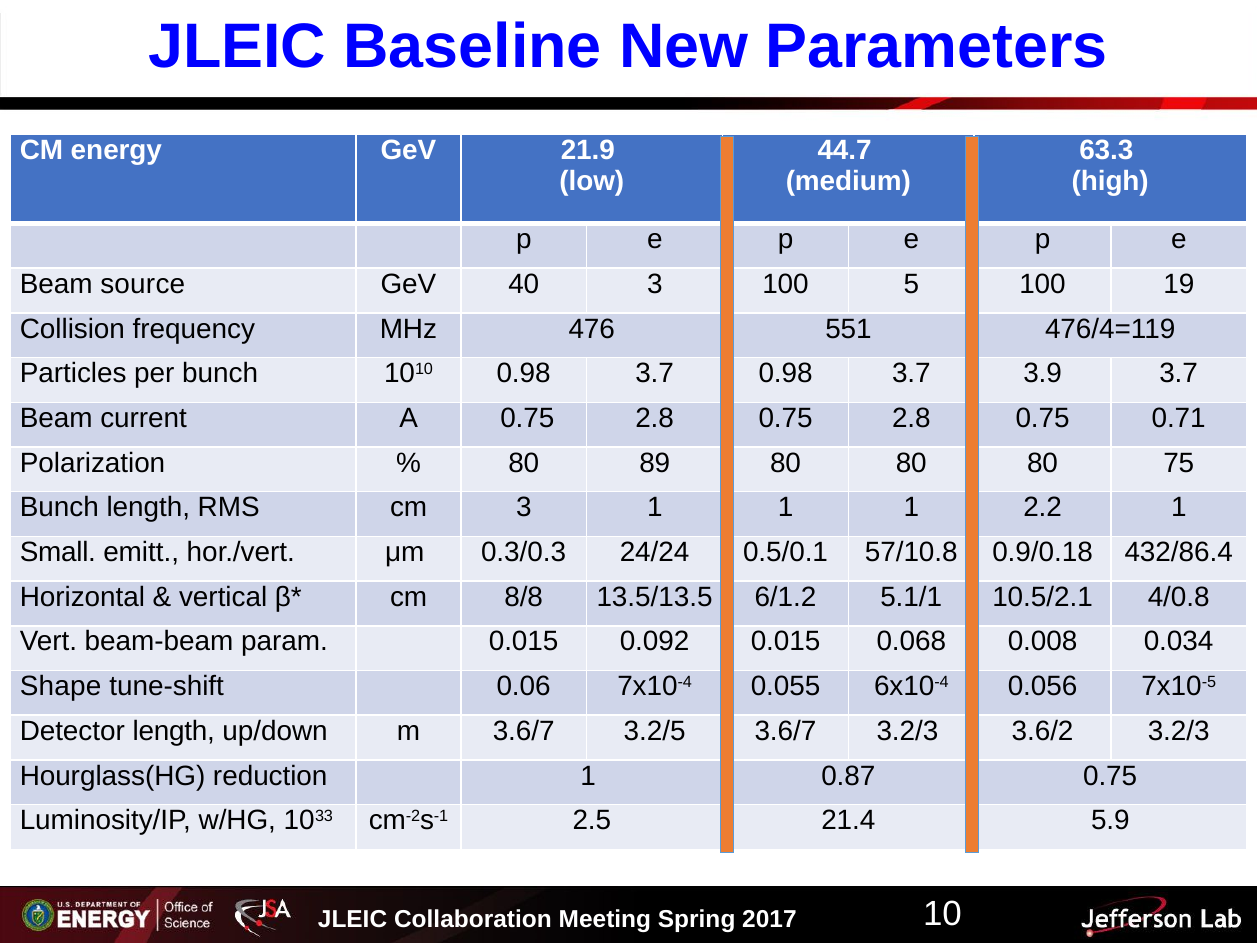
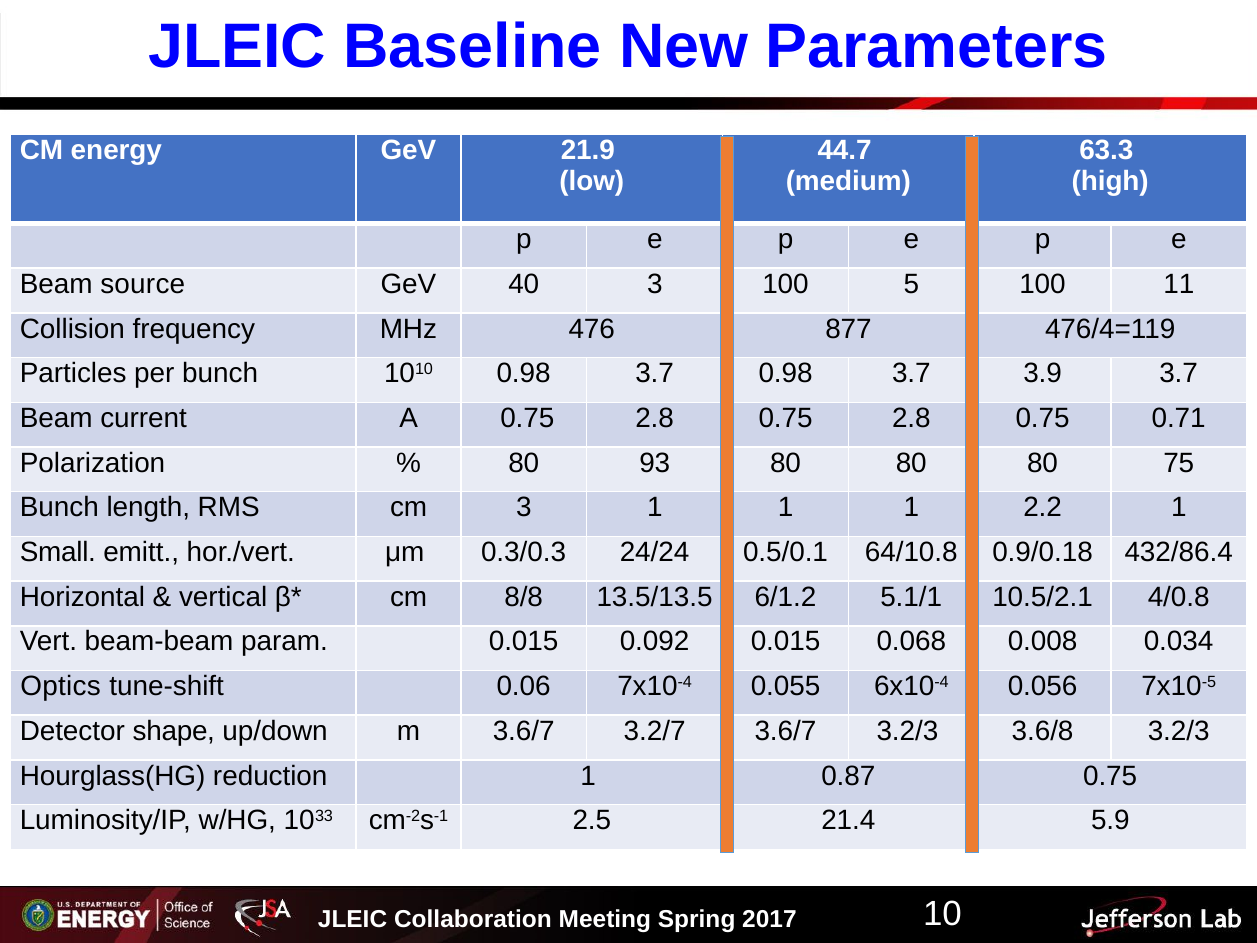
19: 19 -> 11
551: 551 -> 877
89: 89 -> 93
57/10.8: 57/10.8 -> 64/10.8
Shape: Shape -> Optics
Detector length: length -> shape
3.2/5: 3.2/5 -> 3.2/7
3.6/2: 3.6/2 -> 3.6/8
